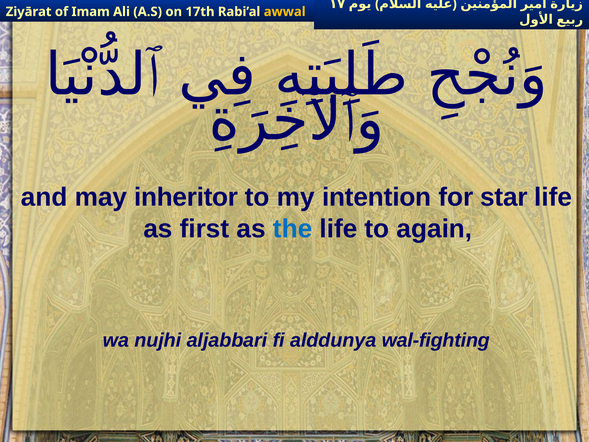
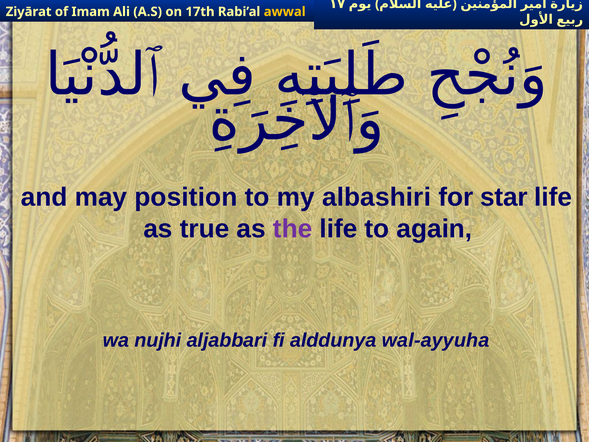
inheritor: inheritor -> position
intention: intention -> albashiri
first: first -> true
the colour: blue -> purple
wal-fighting: wal-fighting -> wal-ayyuha
